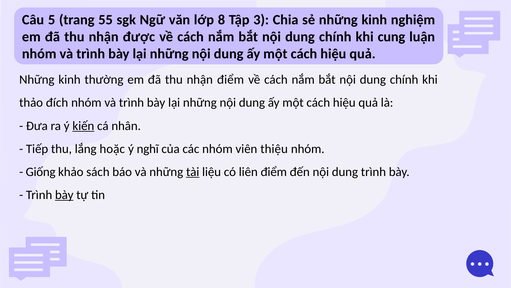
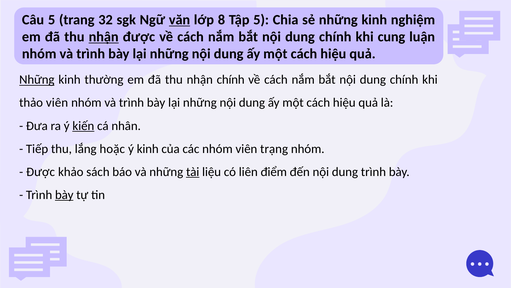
55: 55 -> 32
văn underline: none -> present
Tập 3: 3 -> 5
nhận at (104, 37) underline: none -> present
Những at (37, 80) underline: none -> present
nhận điểm: điểm -> chính
thảo đích: đích -> viên
ý nghĩ: nghĩ -> kinh
thiệu: thiệu -> trạng
Giống at (41, 172): Giống -> Được
